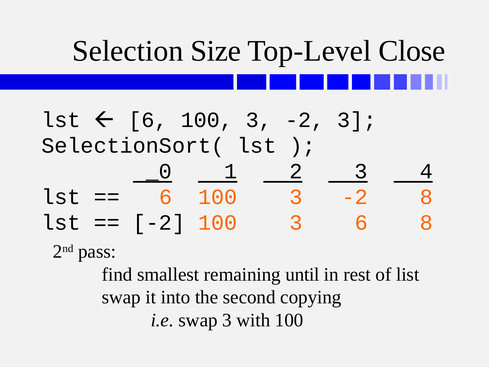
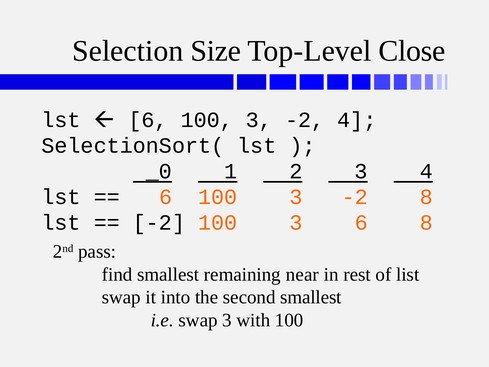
-2 3: 3 -> 4
until: until -> near
second copying: copying -> smallest
